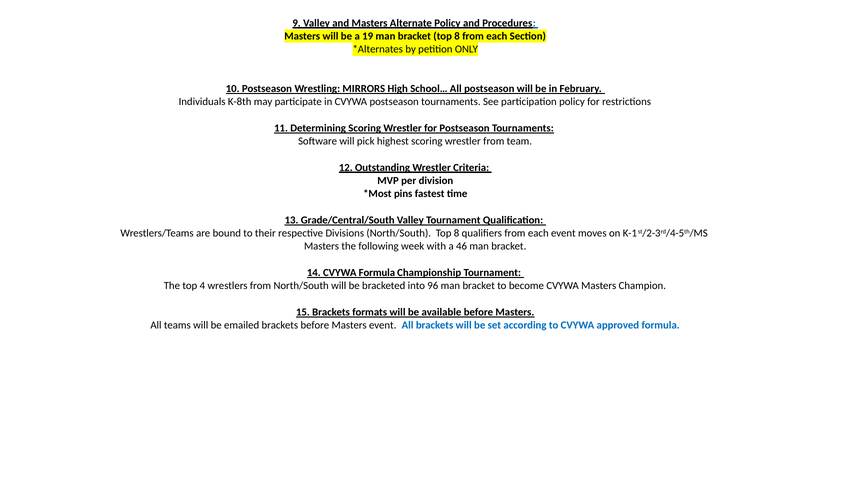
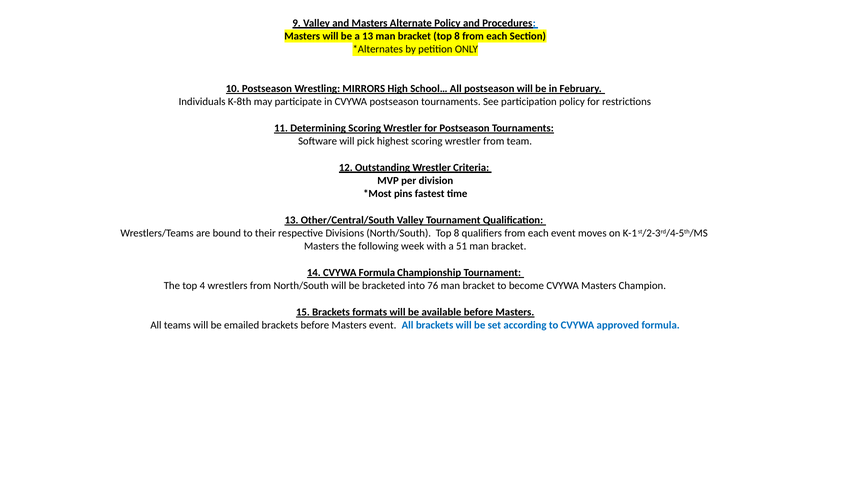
a 19: 19 -> 13
Grade/Central/South: Grade/Central/South -> Other/Central/South
46: 46 -> 51
96: 96 -> 76
